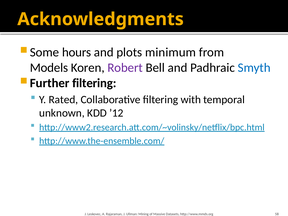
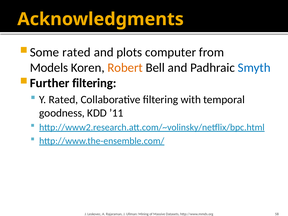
hours at (77, 52): hours -> rated
minimum: minimum -> computer
Robert colour: purple -> orange
unknown: unknown -> goodness
’12: ’12 -> ’11
